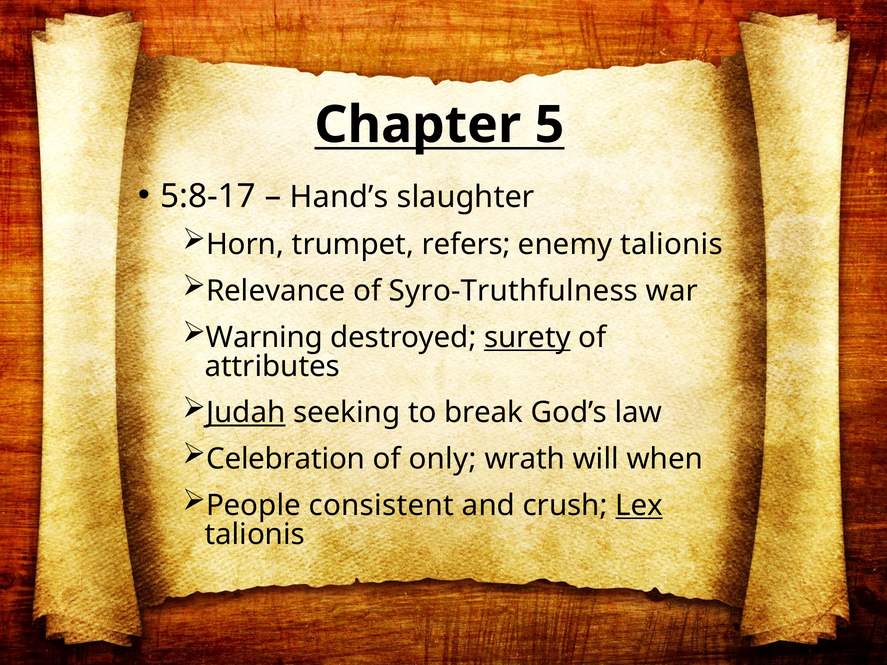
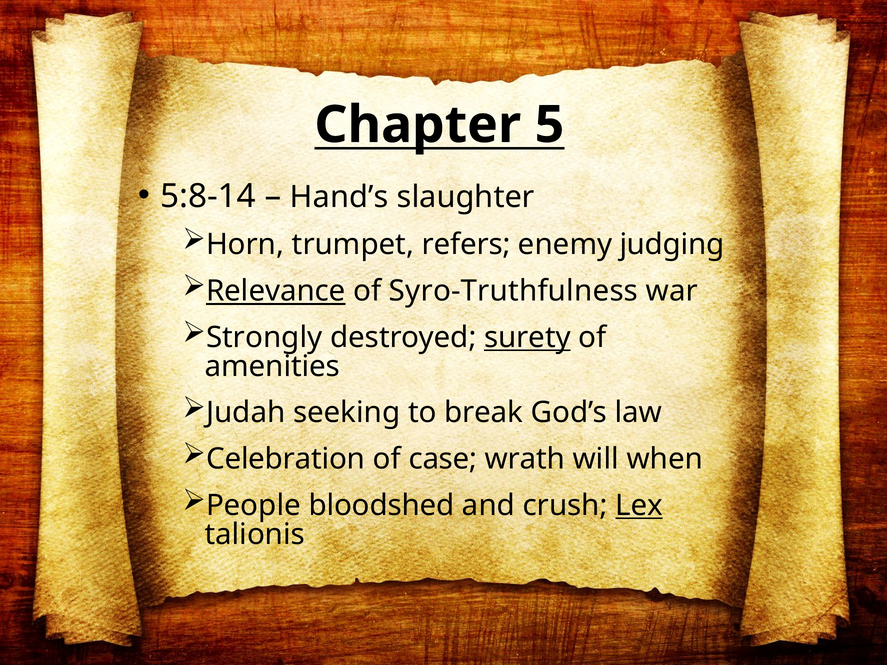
5:8-17: 5:8-17 -> 5:8-14
enemy talionis: talionis -> judging
Relevance underline: none -> present
Warning: Warning -> Strongly
attributes: attributes -> amenities
Judah underline: present -> none
only: only -> case
consistent: consistent -> bloodshed
